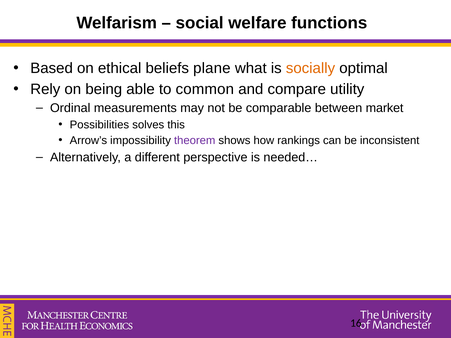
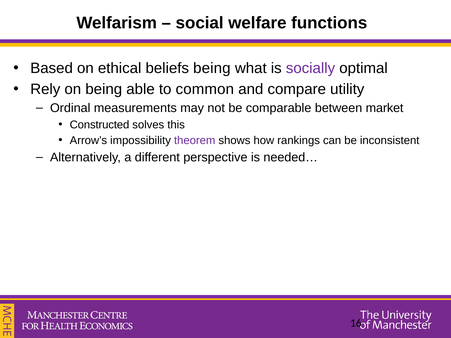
beliefs plane: plane -> being
socially colour: orange -> purple
Possibilities: Possibilities -> Constructed
